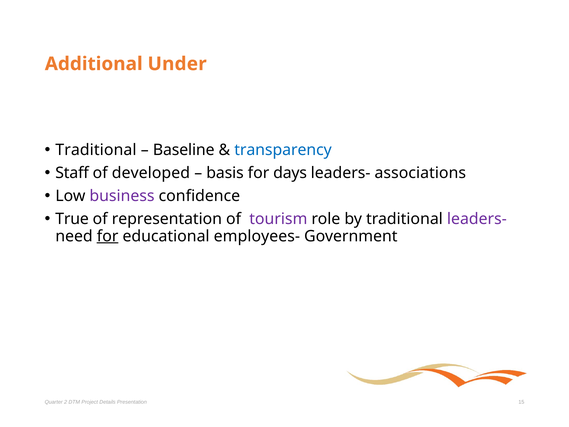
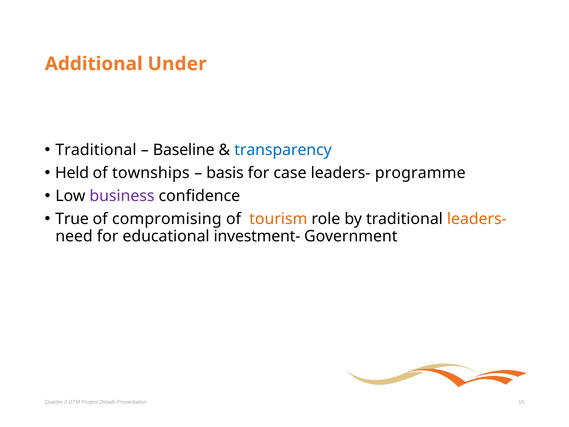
Staff: Staff -> Held
developed: developed -> townships
days: days -> case
associations: associations -> programme
representation: representation -> compromising
tourism colour: purple -> orange
leaders- at (477, 219) colour: purple -> orange
for at (108, 236) underline: present -> none
employees-: employees- -> investment-
